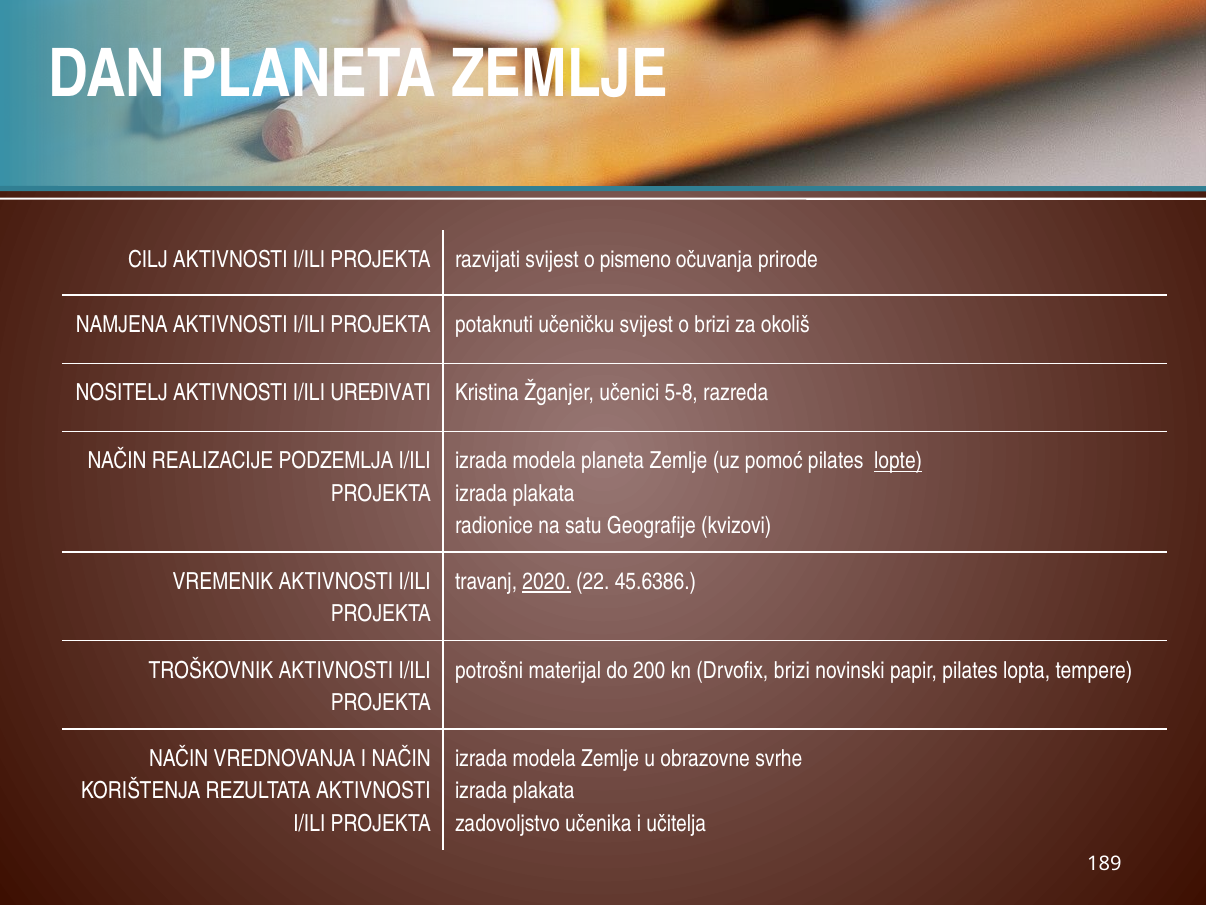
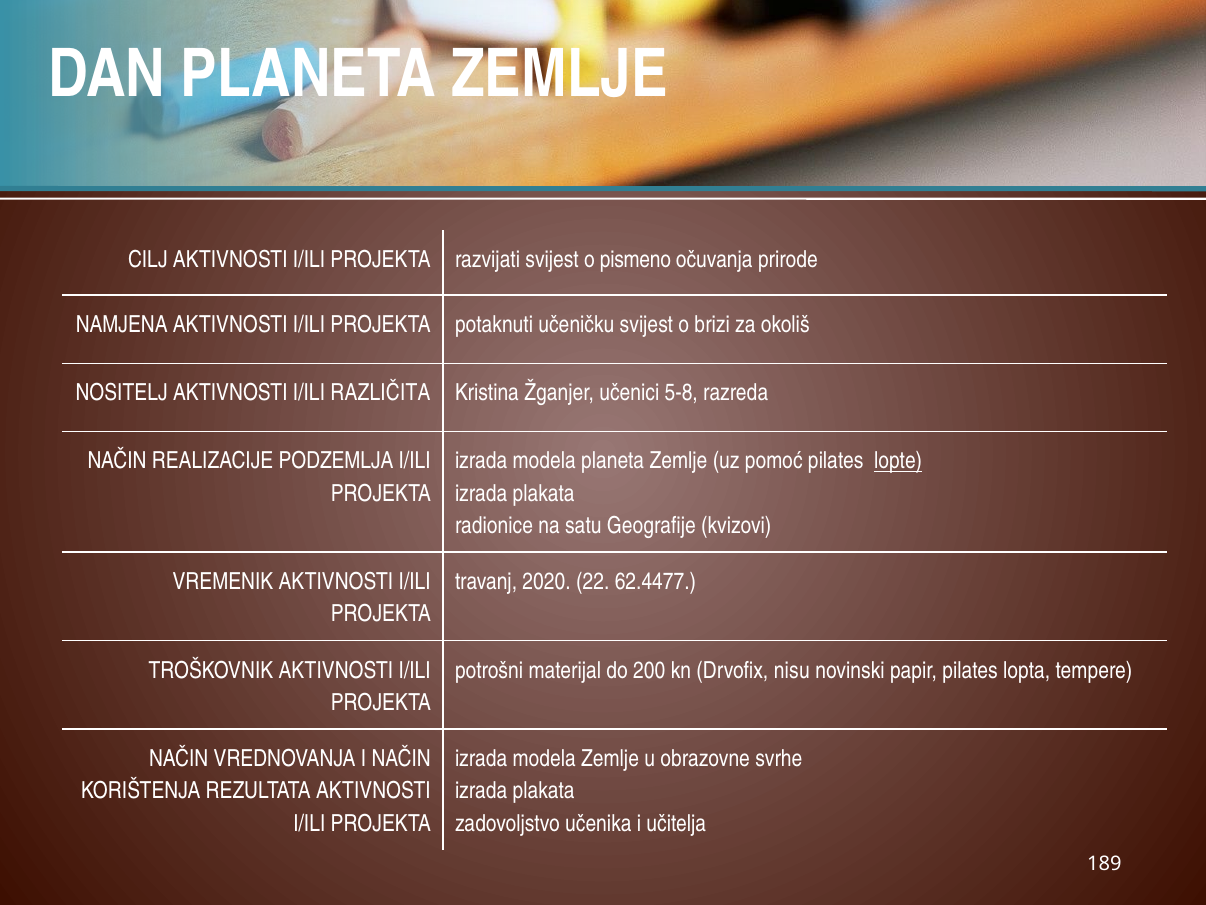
UREĐIVATI: UREĐIVATI -> RAZLIČITA
2020 underline: present -> none
45.6386: 45.6386 -> 62.4477
Drvofix brizi: brizi -> nisu
